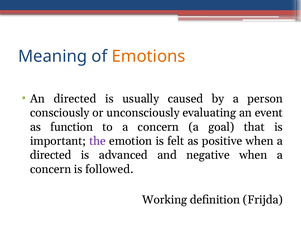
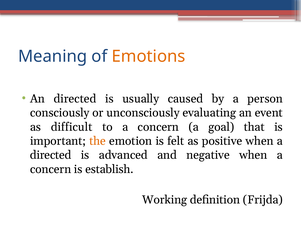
function: function -> difficult
the colour: purple -> orange
followed: followed -> establish
